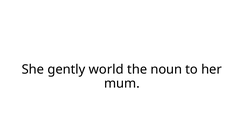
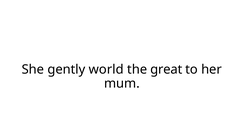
noun: noun -> great
